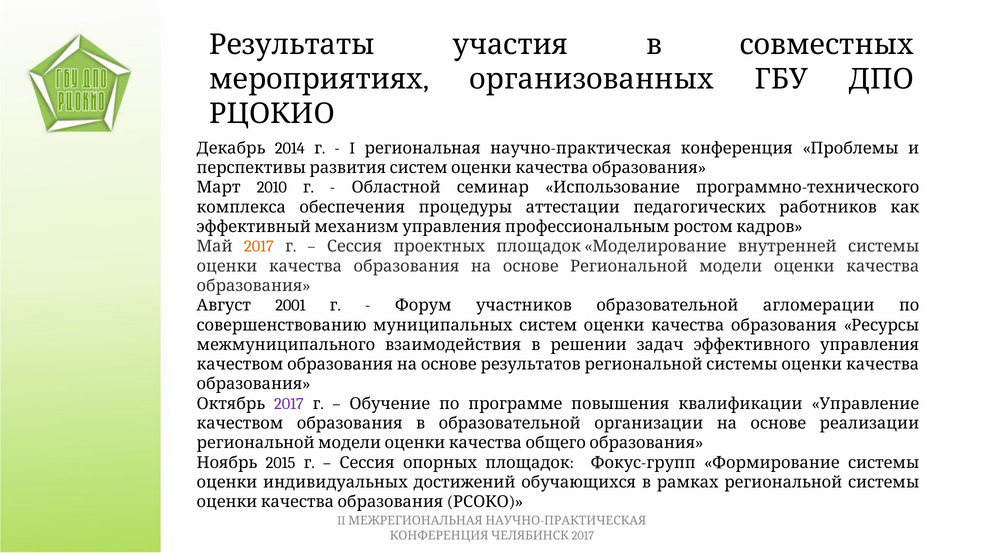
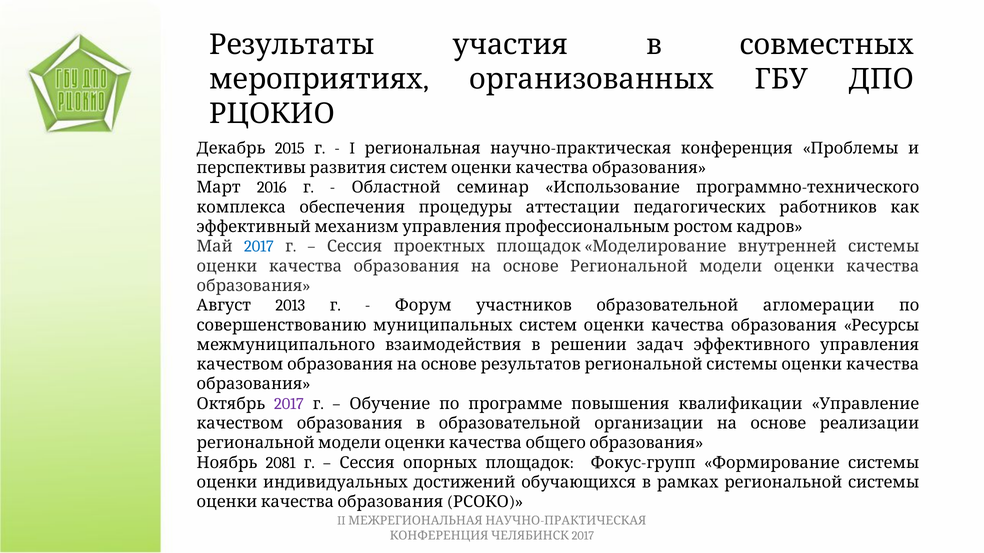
2014: 2014 -> 2015
2010: 2010 -> 2016
2017 at (259, 247) colour: orange -> blue
2001: 2001 -> 2013
2015: 2015 -> 2081
